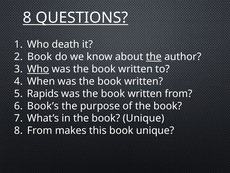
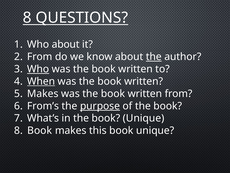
Who death: death -> about
Book at (40, 57): Book -> From
When underline: none -> present
Rapids at (43, 93): Rapids -> Makes
Book’s: Book’s -> From’s
purpose underline: none -> present
8 From: From -> Book
